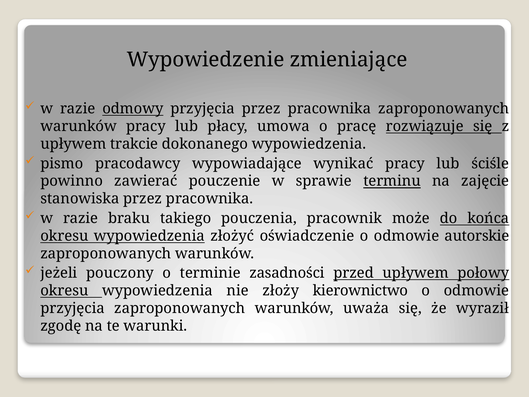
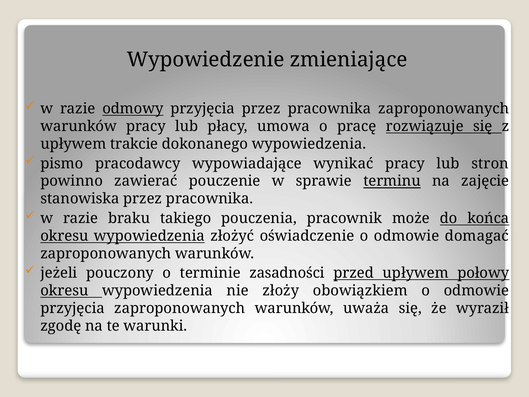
ściśle: ściśle -> stron
autorskie: autorskie -> domagać
kierownictwo: kierownictwo -> obowiązkiem
